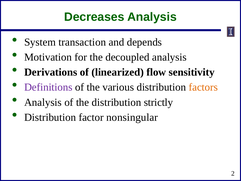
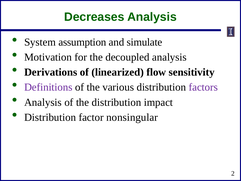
transaction: transaction -> assumption
depends: depends -> simulate
factors colour: orange -> purple
strictly: strictly -> impact
